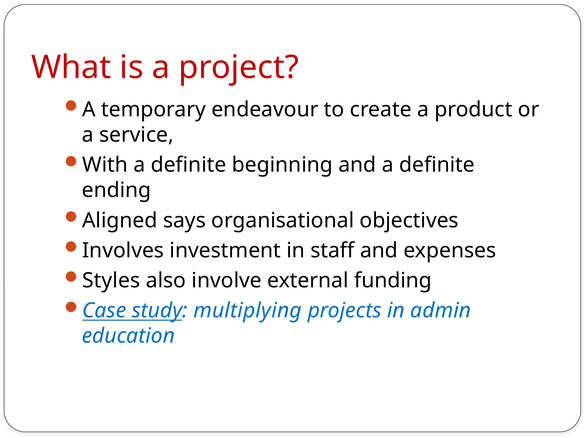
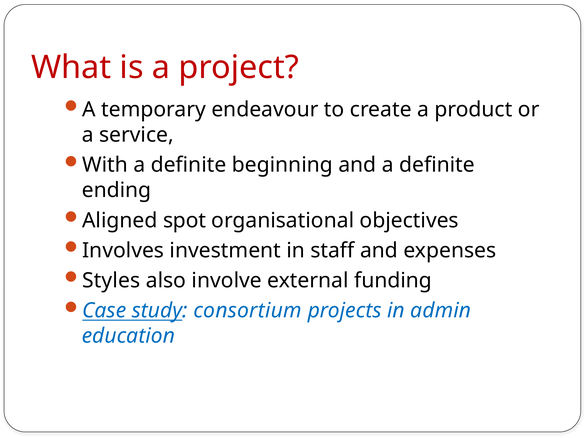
says: says -> spot
multiplying: multiplying -> consortium
